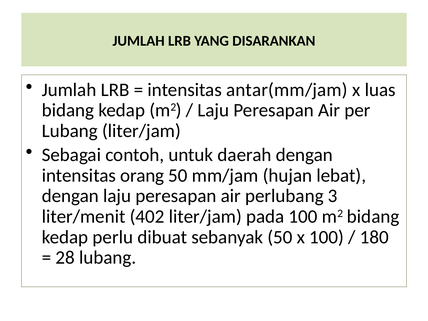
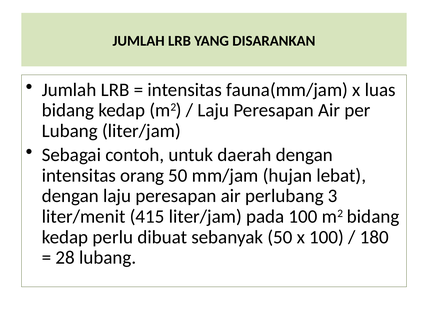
antar(mm/jam: antar(mm/jam -> fauna(mm/jam
402: 402 -> 415
